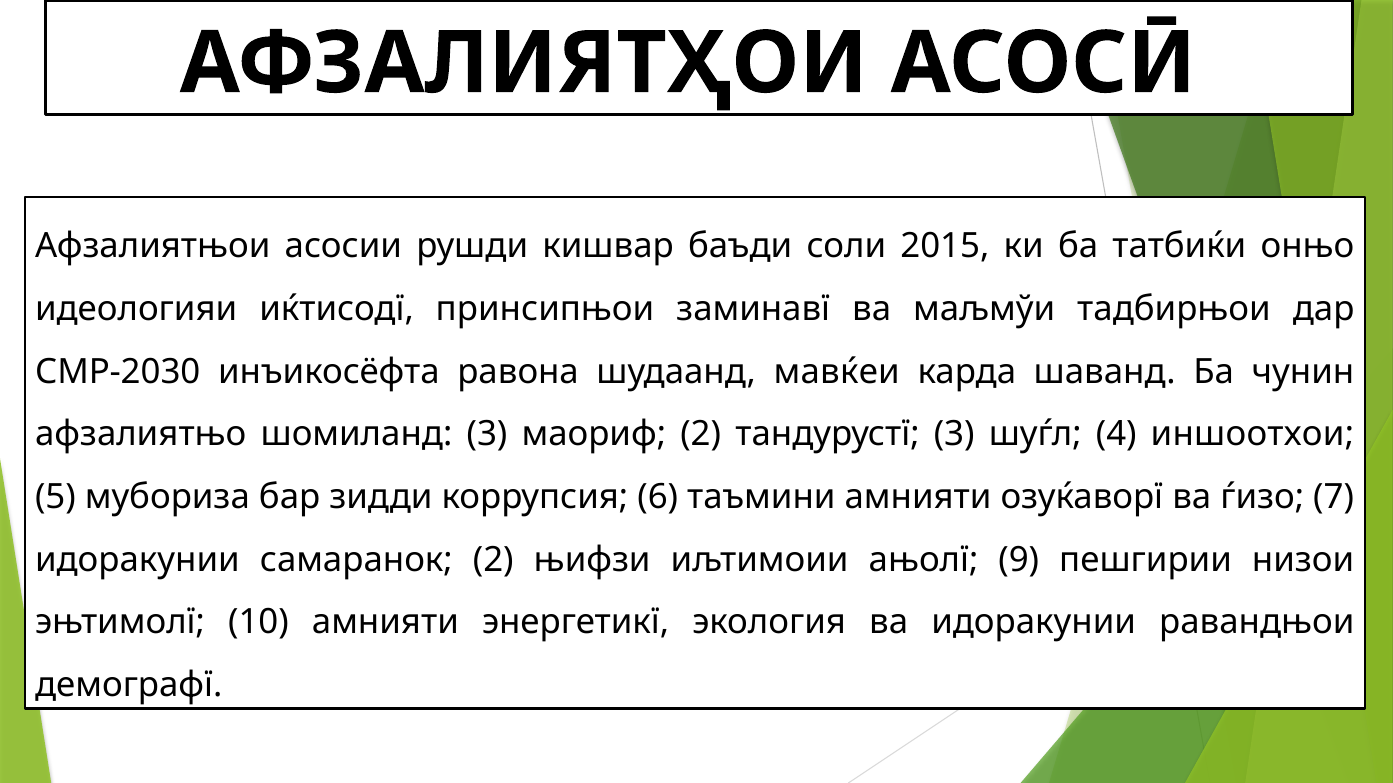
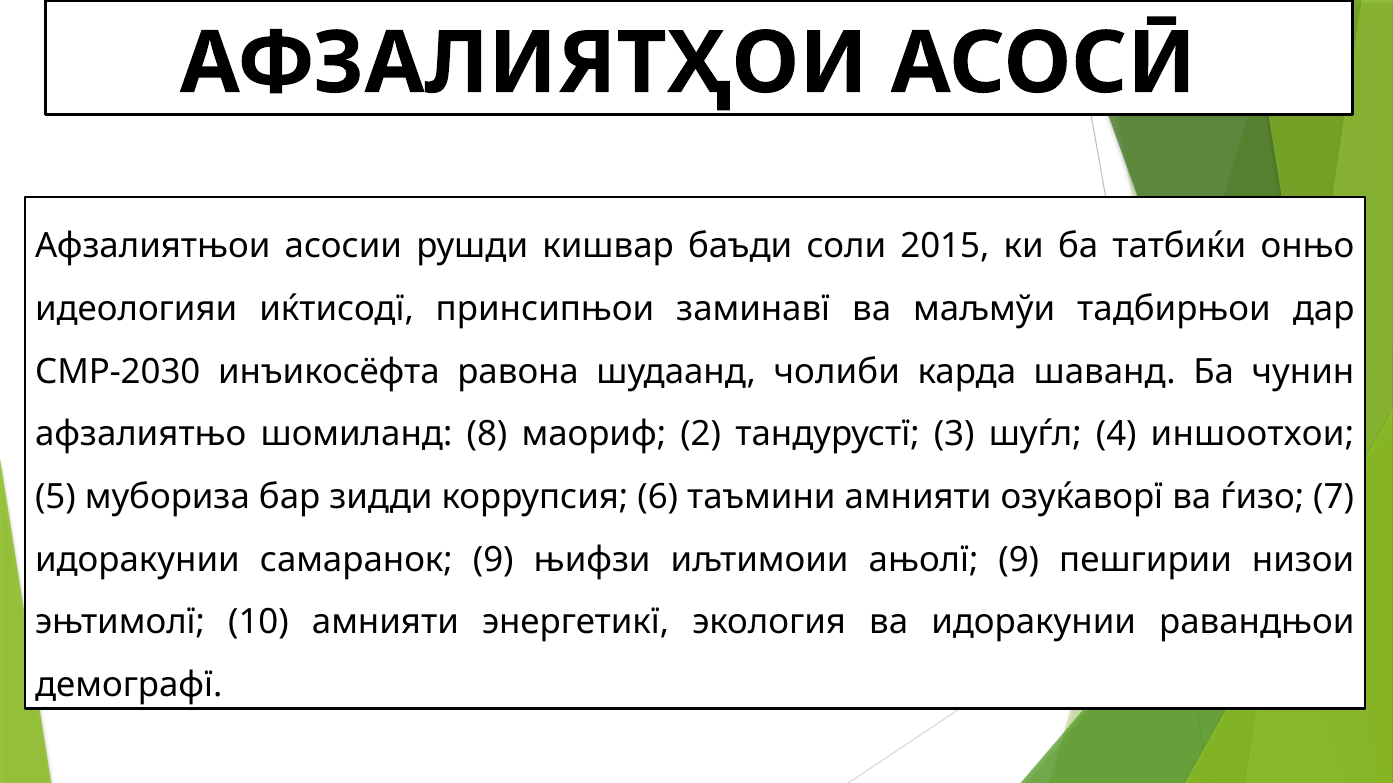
мавќеи: мавќеи -> чолиби
шомиланд 3: 3 -> 8
самаранок 2: 2 -> 9
